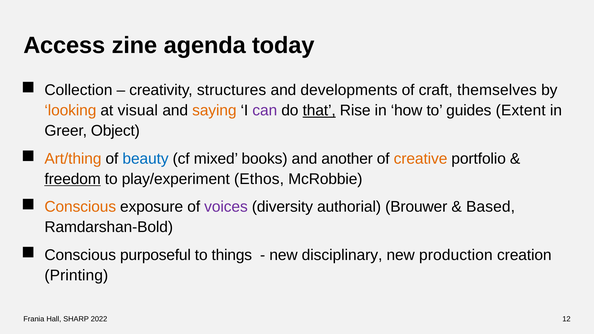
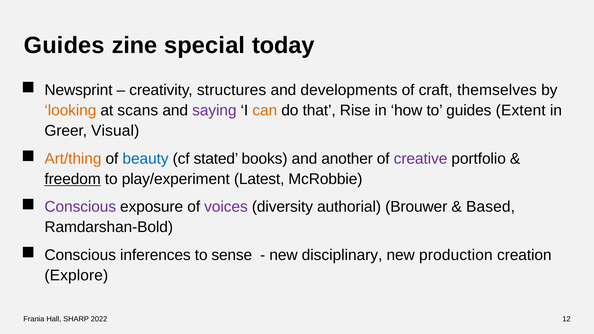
Access at (64, 46): Access -> Guides
agenda: agenda -> special
Collection: Collection -> Newsprint
visual: visual -> scans
saying colour: orange -> purple
can colour: purple -> orange
that underline: present -> none
Object: Object -> Visual
mixed: mixed -> stated
creative colour: orange -> purple
Ethos: Ethos -> Latest
Conscious at (80, 207) colour: orange -> purple
purposeful: purposeful -> inferences
things: things -> sense
Printing: Printing -> Explore
